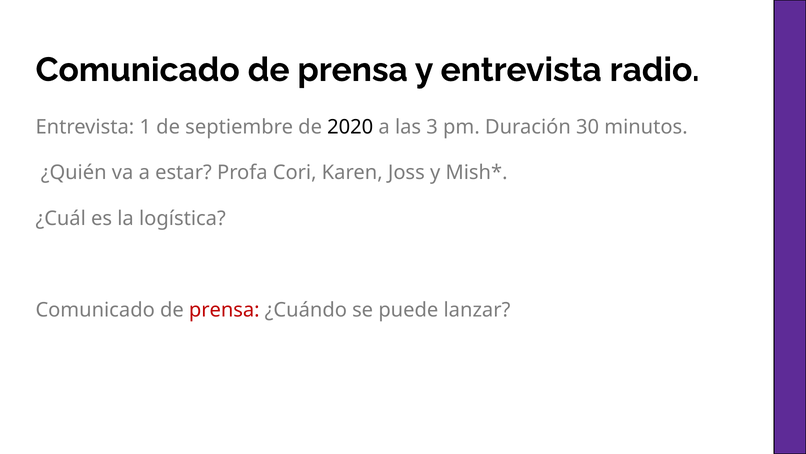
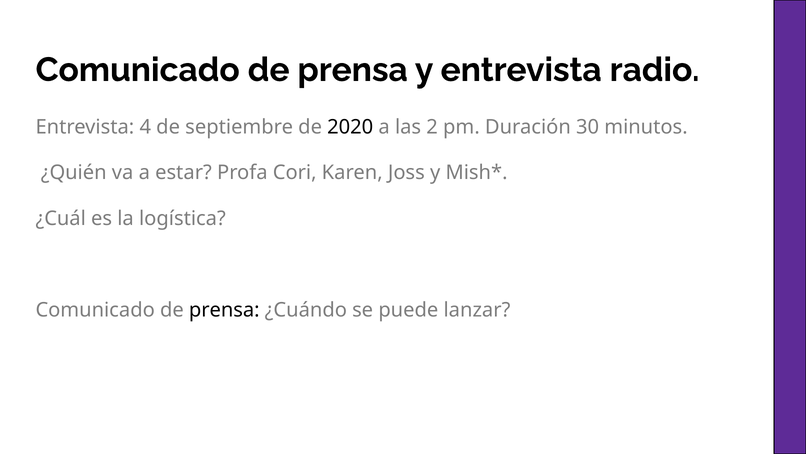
1: 1 -> 4
3: 3 -> 2
prensa at (224, 310) colour: red -> black
